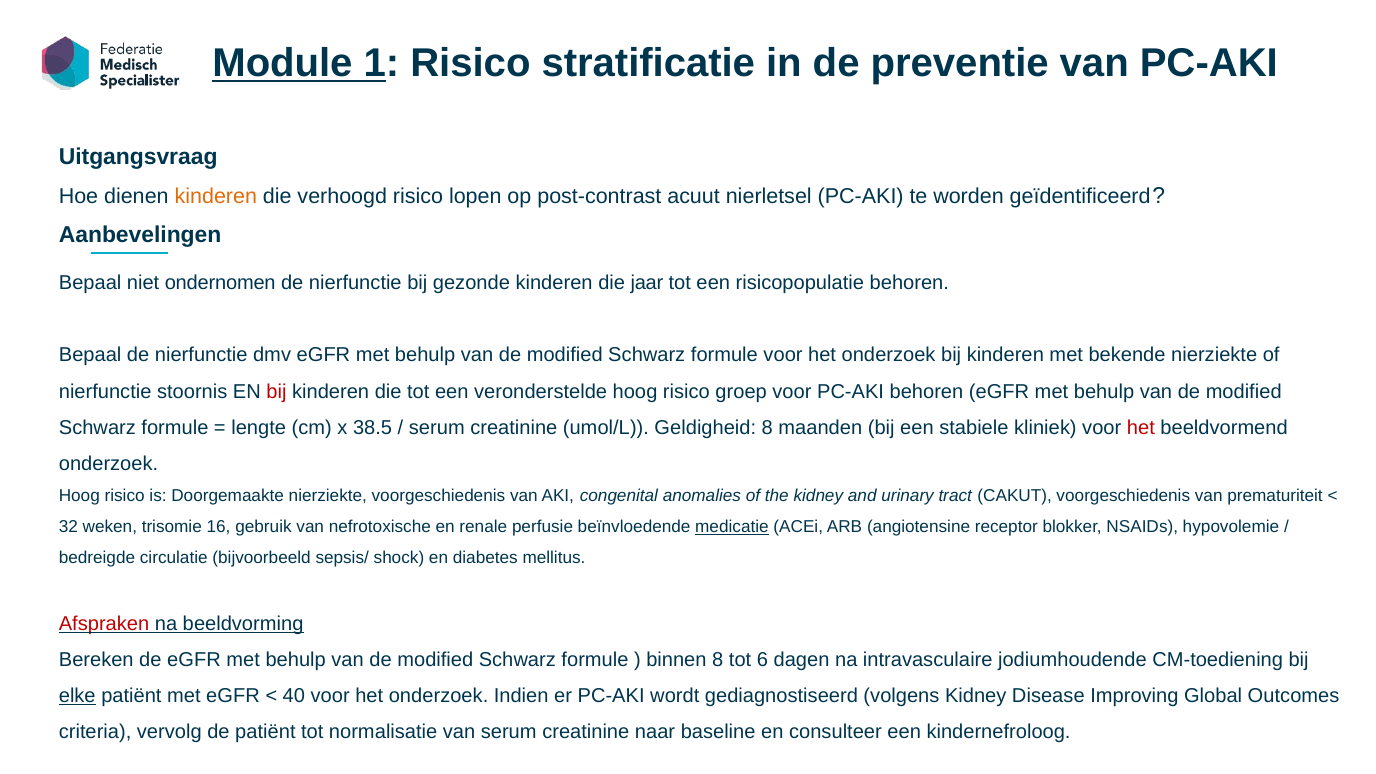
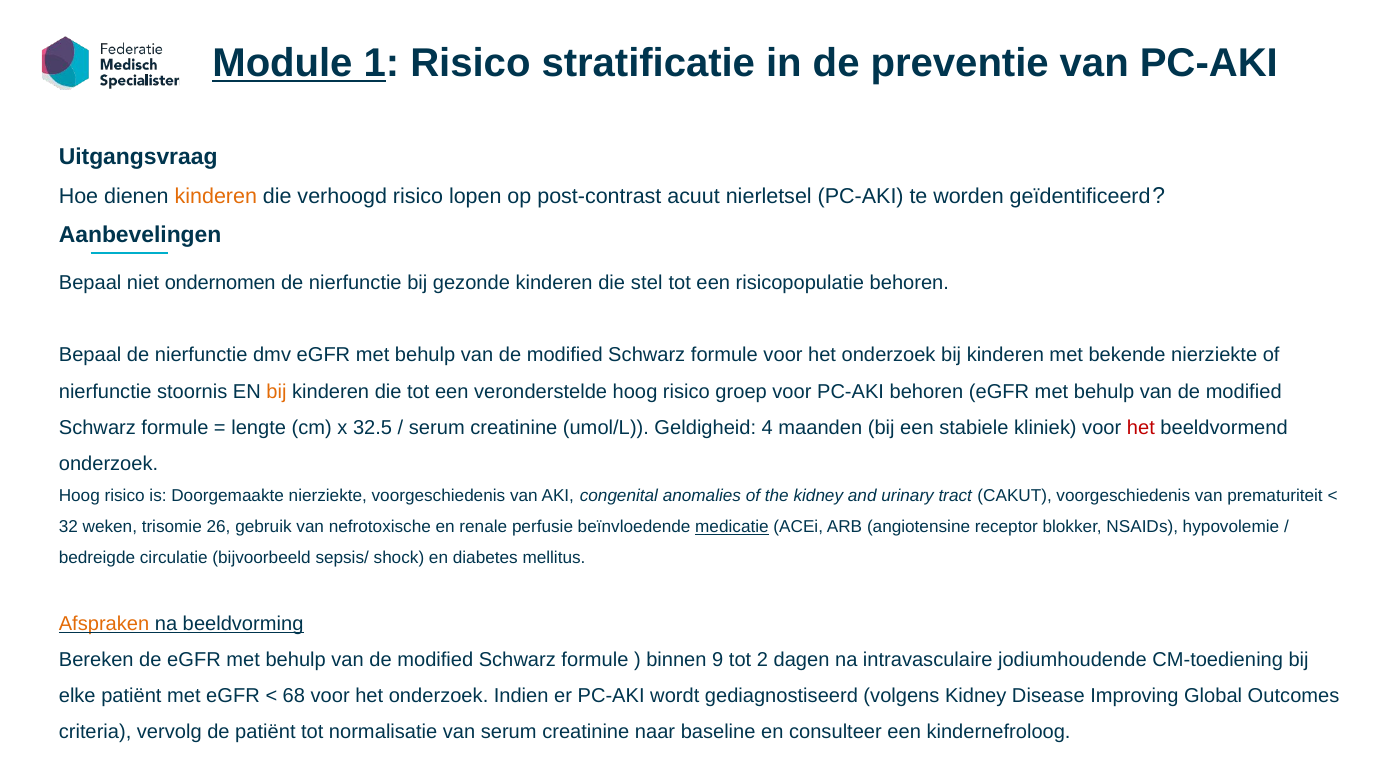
jaar: jaar -> stel
bij at (276, 391) colour: red -> orange
38.5: 38.5 -> 32.5
Geldigheid 8: 8 -> 4
16: 16 -> 26
Afspraken colour: red -> orange
binnen 8: 8 -> 9
6: 6 -> 2
elke underline: present -> none
40: 40 -> 68
